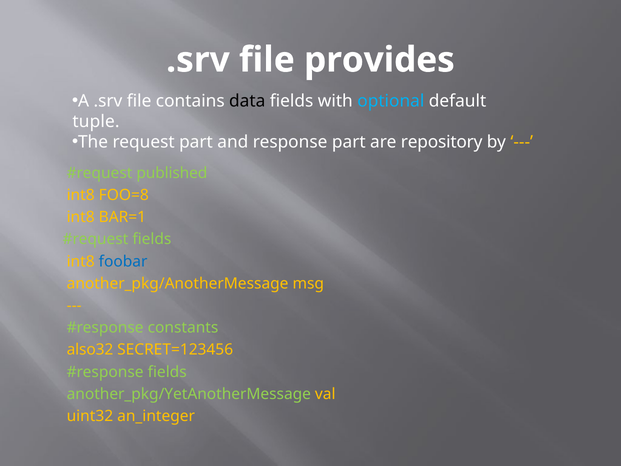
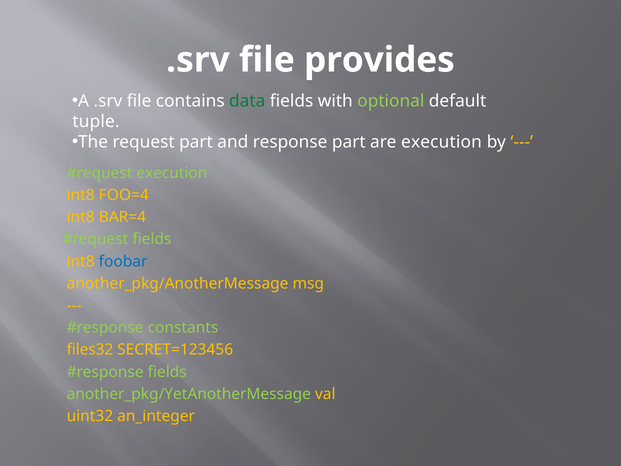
data colour: black -> green
optional colour: light blue -> light green
are repository: repository -> execution
published at (172, 173): published -> execution
FOO=8: FOO=8 -> FOO=4
BAR=1: BAR=1 -> BAR=4
also32: also32 -> files32
